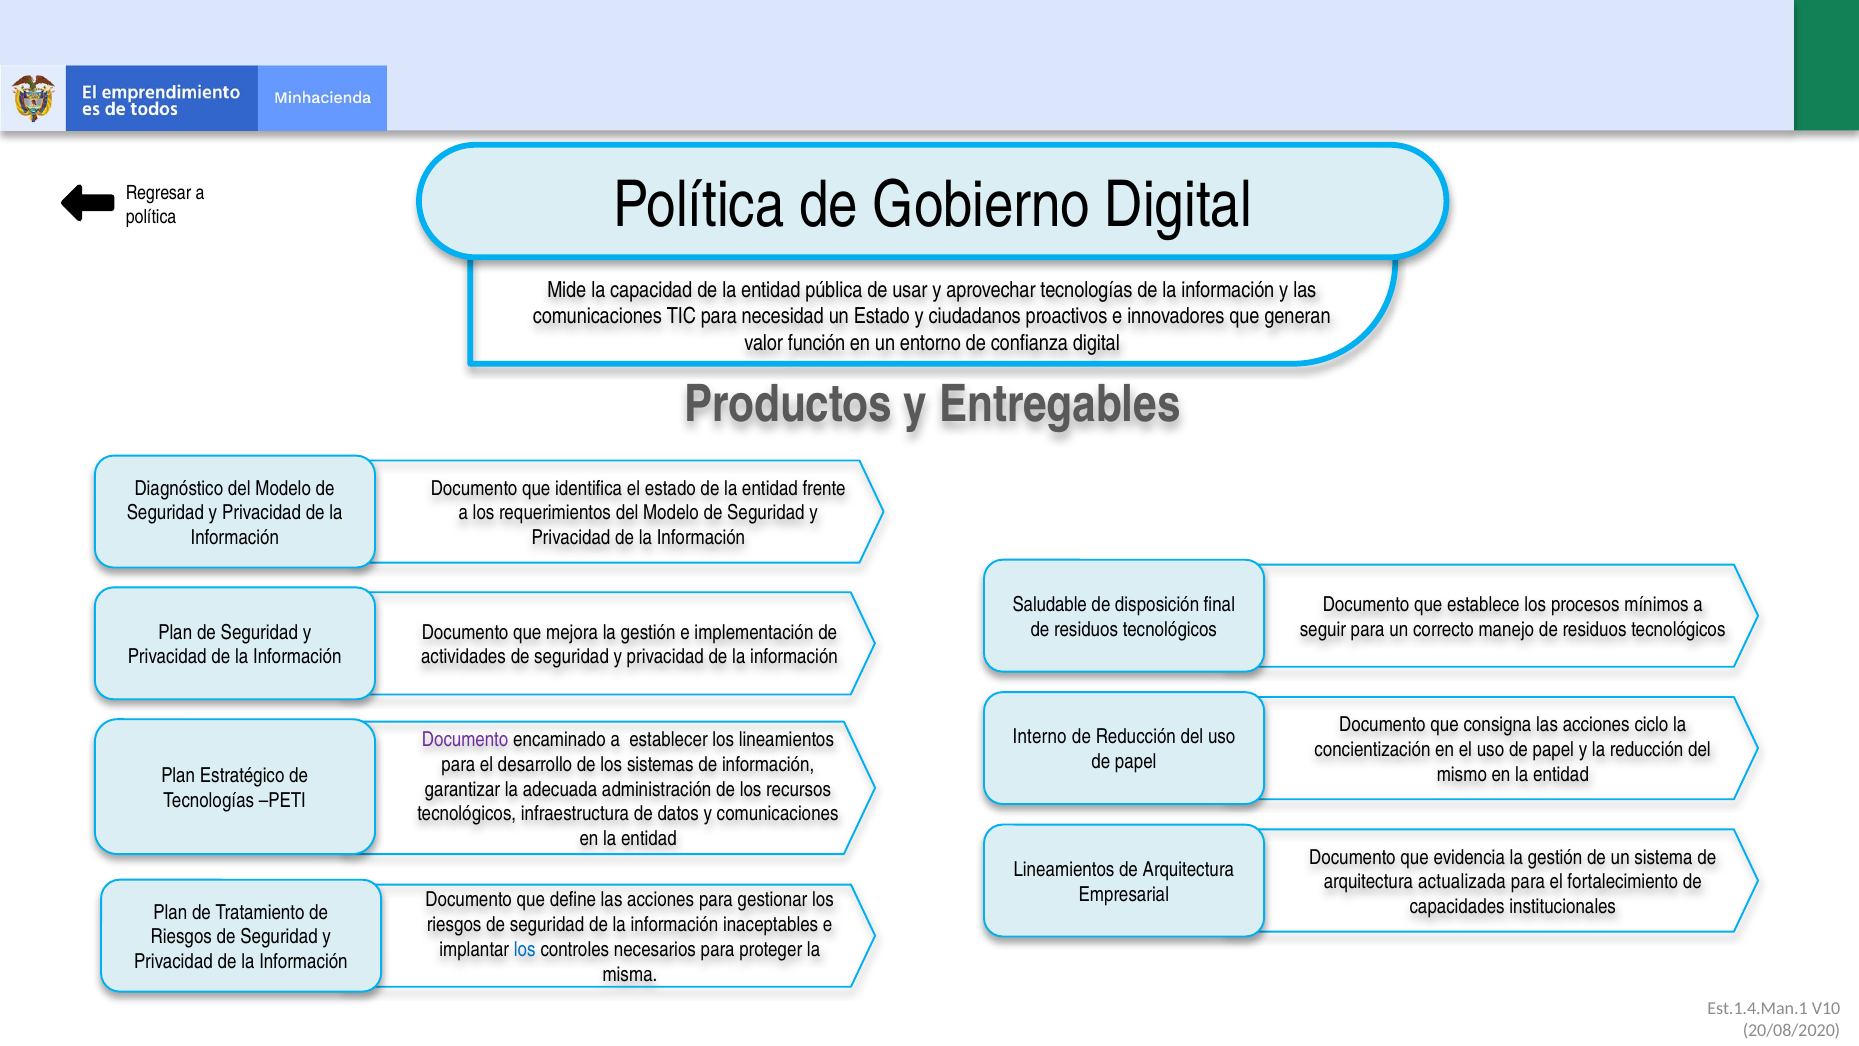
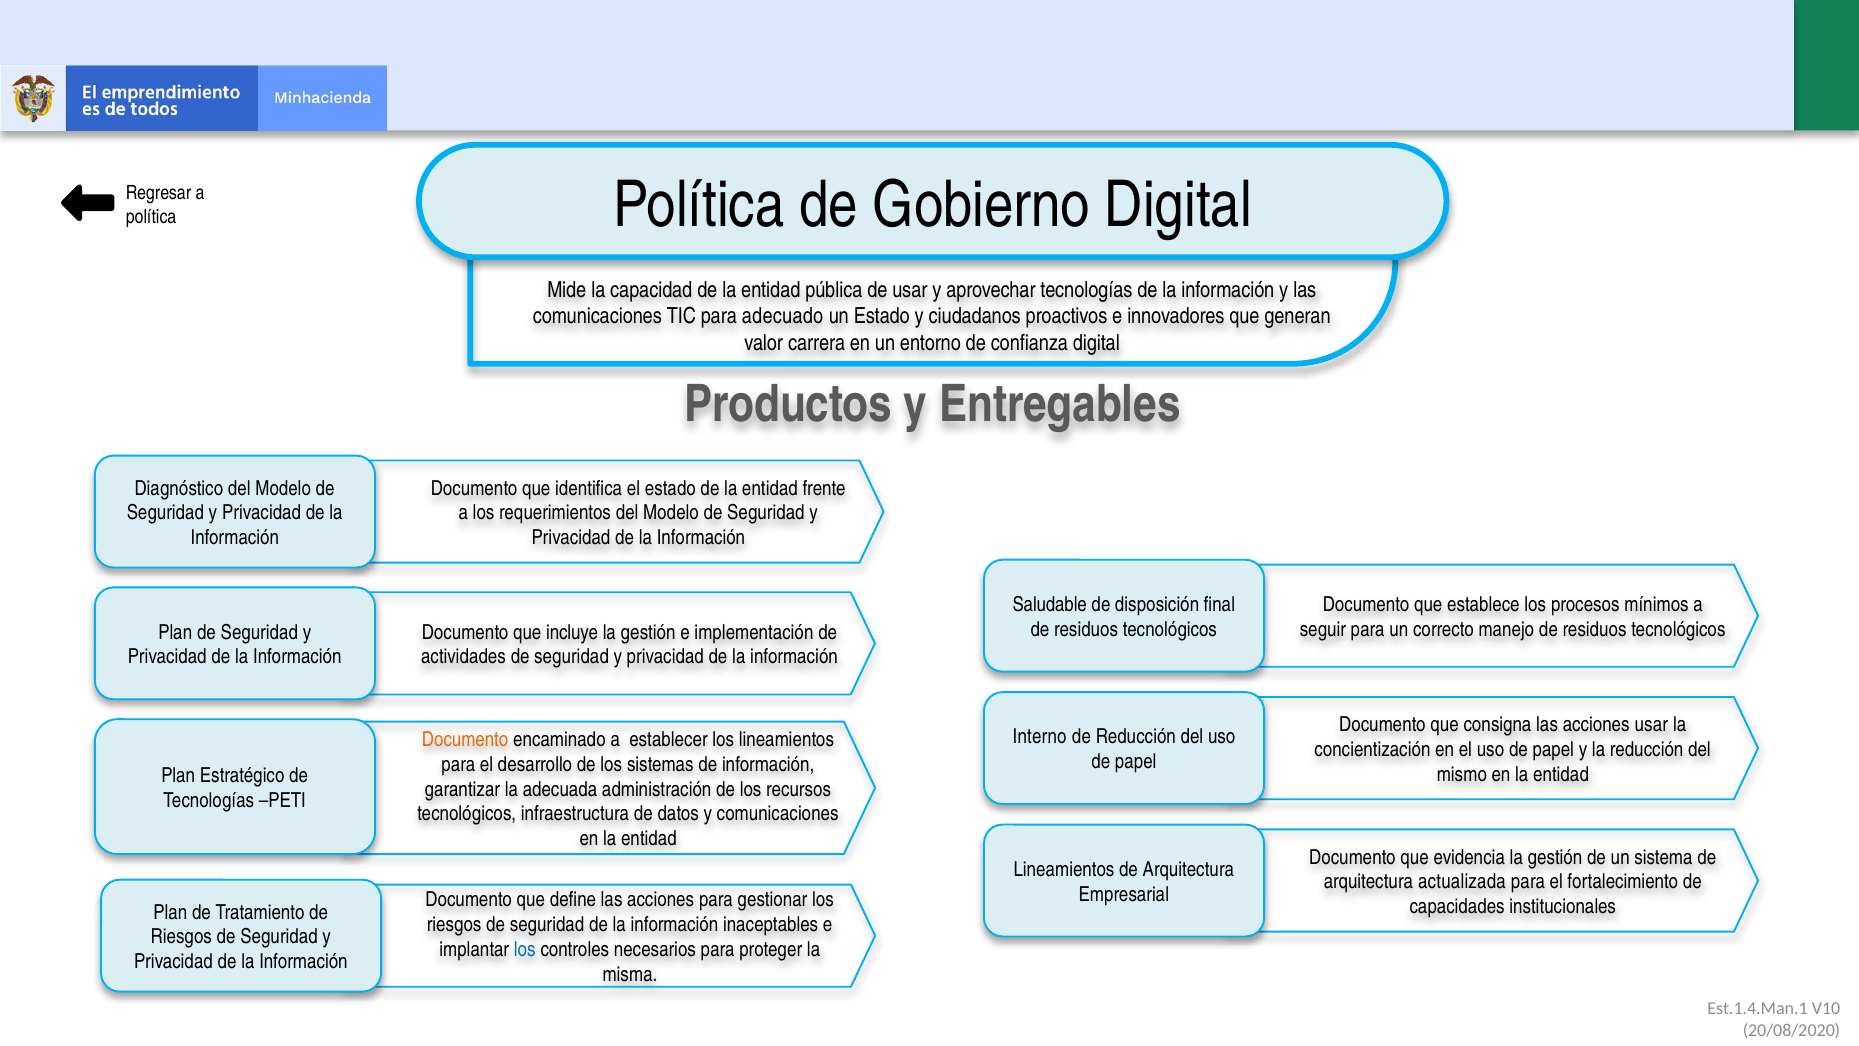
necesidad: necesidad -> adecuado
función: función -> carrera
mejora: mejora -> incluye
acciones ciclo: ciclo -> usar
Documento at (465, 740) colour: purple -> orange
